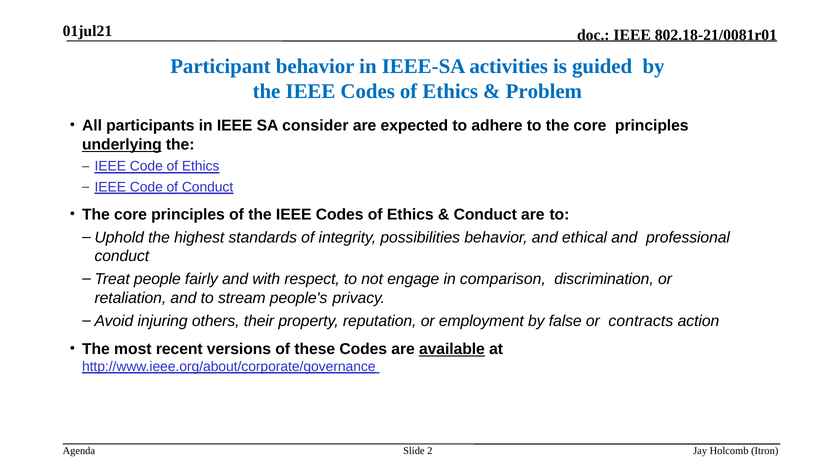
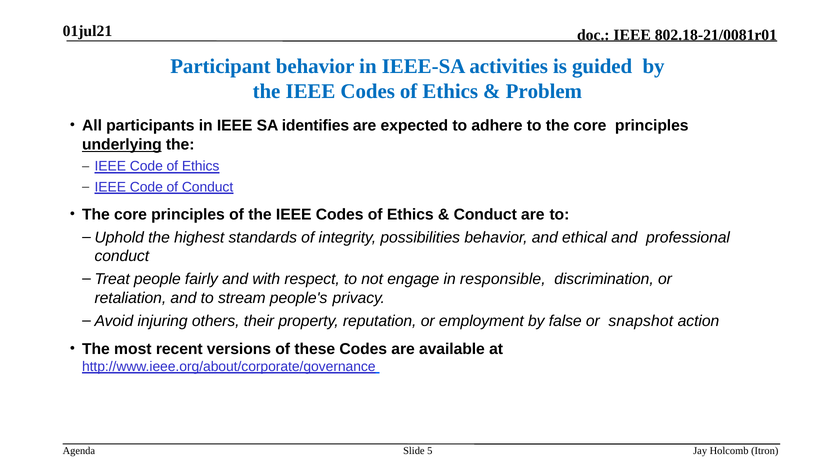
consider: consider -> identifies
comparison: comparison -> responsible
contracts: contracts -> snapshot
available underline: present -> none
2: 2 -> 5
